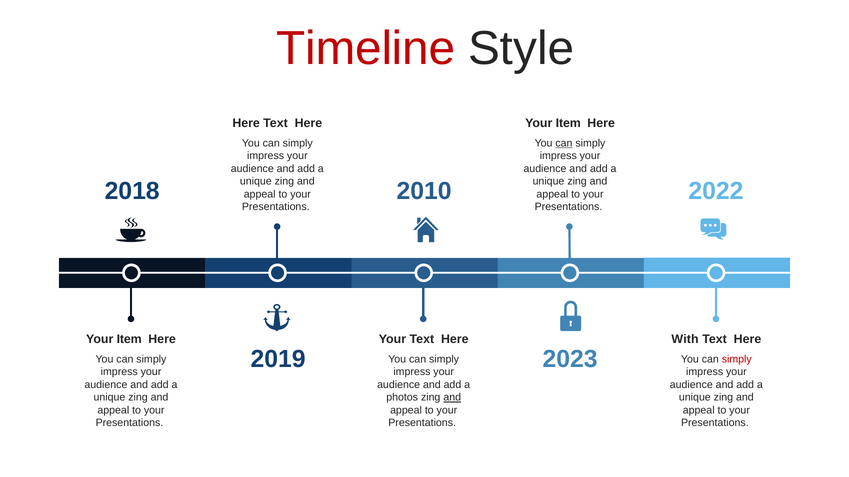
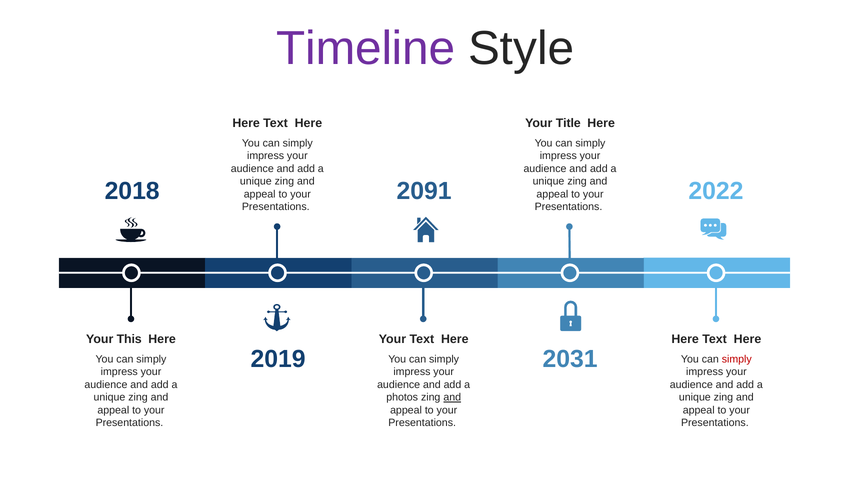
Timeline colour: red -> purple
Item at (568, 123): Item -> Title
can at (564, 143) underline: present -> none
2010: 2010 -> 2091
Item at (129, 340): Item -> This
With at (685, 340): With -> Here
2023: 2023 -> 2031
